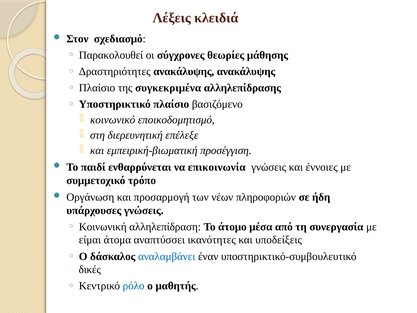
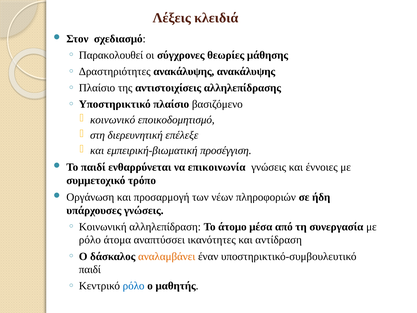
συγκεκριμένα: συγκεκριμένα -> αντιστοιχίσεις
είμαι at (90, 240): είμαι -> ρόλο
υποδείξεις: υποδείξεις -> αντίδραση
αναλαμβάνει colour: blue -> orange
δικές at (90, 269): δικές -> παιδί
